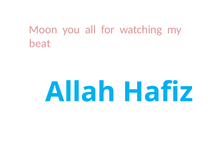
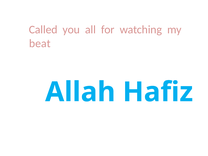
Moon: Moon -> Called
